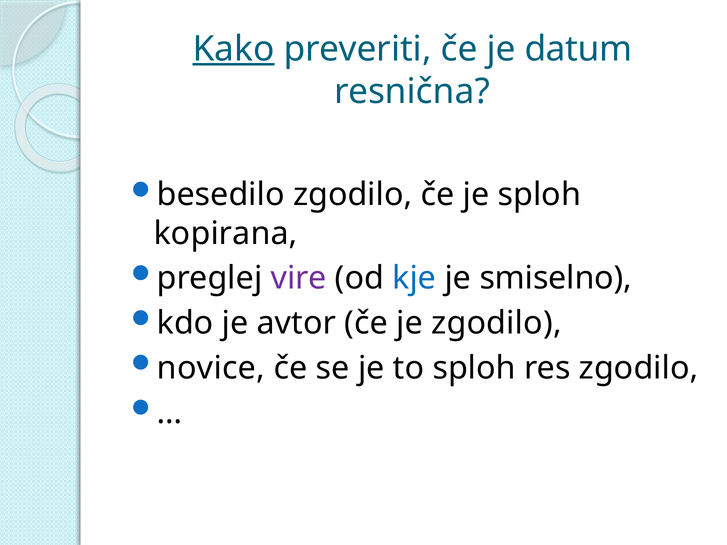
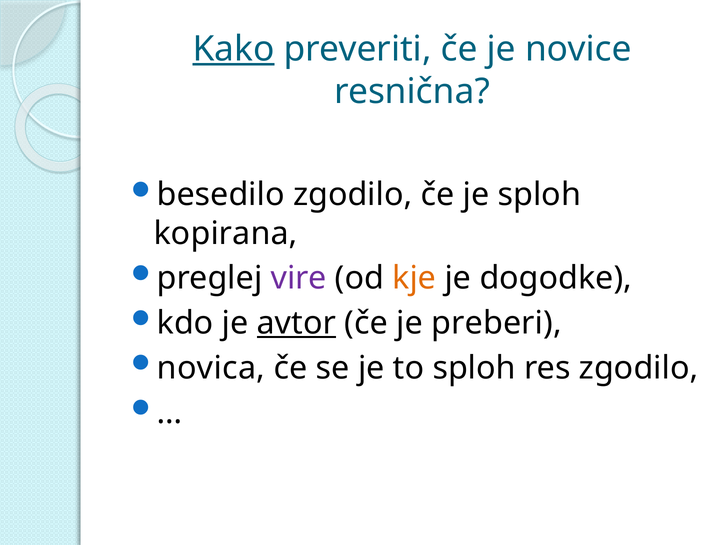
datum: datum -> novice
kje colour: blue -> orange
smiselno: smiselno -> dogodke
avtor underline: none -> present
je zgodilo: zgodilo -> preberi
novice: novice -> novica
